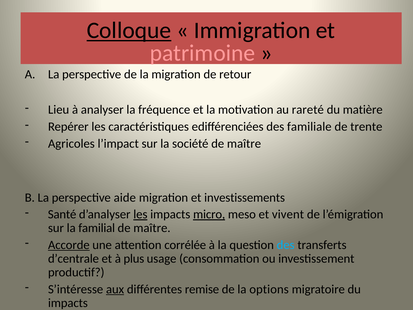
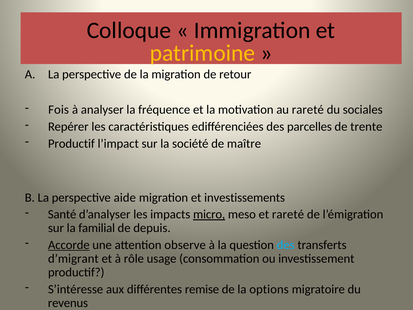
Colloque underline: present -> none
patrimoine colour: pink -> yellow
Lieu: Lieu -> Fois
matière: matière -> sociales
familiale: familiale -> parcelles
Agricoles at (71, 144): Agricoles -> Productif
les at (140, 214) underline: present -> none
et vivent: vivent -> rareté
maître at (152, 228): maître -> depuis
corrélée: corrélée -> observe
d’centrale: d’centrale -> d’migrant
plus: plus -> rôle
aux underline: present -> none
impacts at (68, 303): impacts -> revenus
